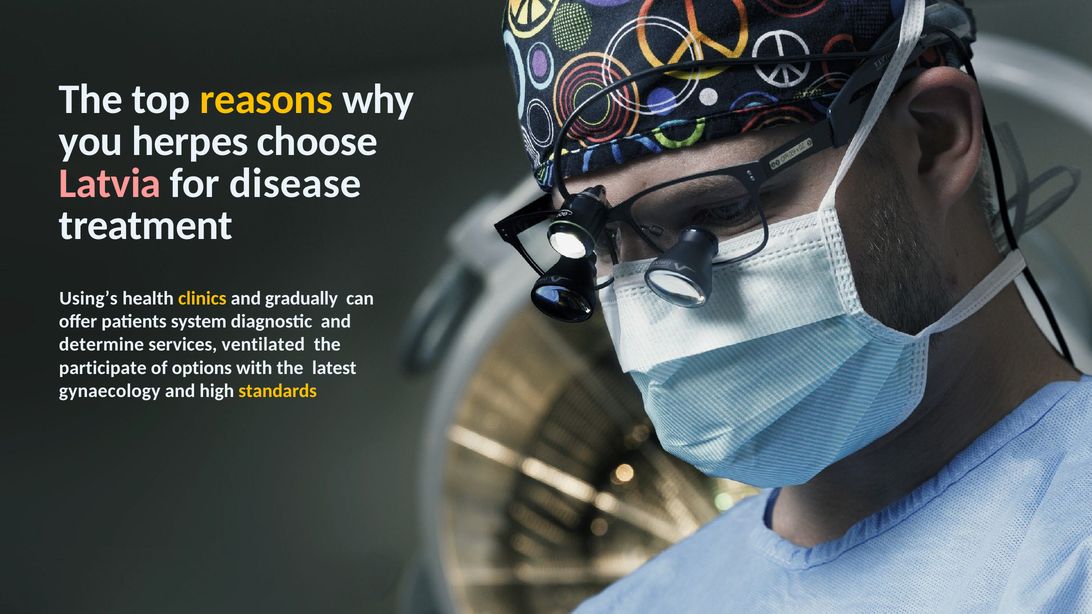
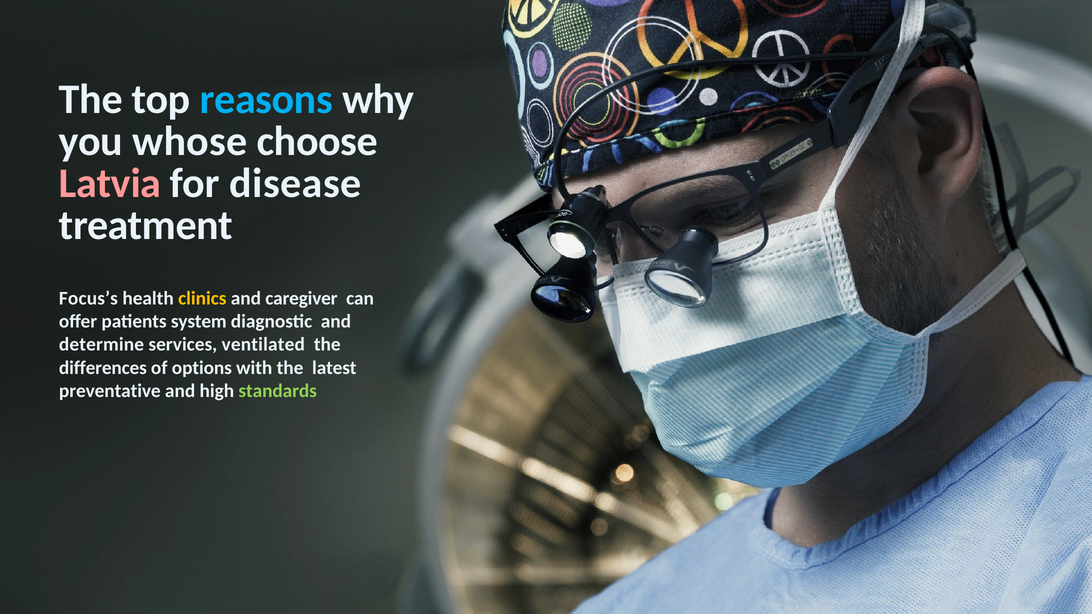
reasons colour: yellow -> light blue
herpes: herpes -> whose
Using’s: Using’s -> Focus’s
gradually: gradually -> caregiver
participate: participate -> differences
gynaecology: gynaecology -> preventative
standards colour: yellow -> light green
